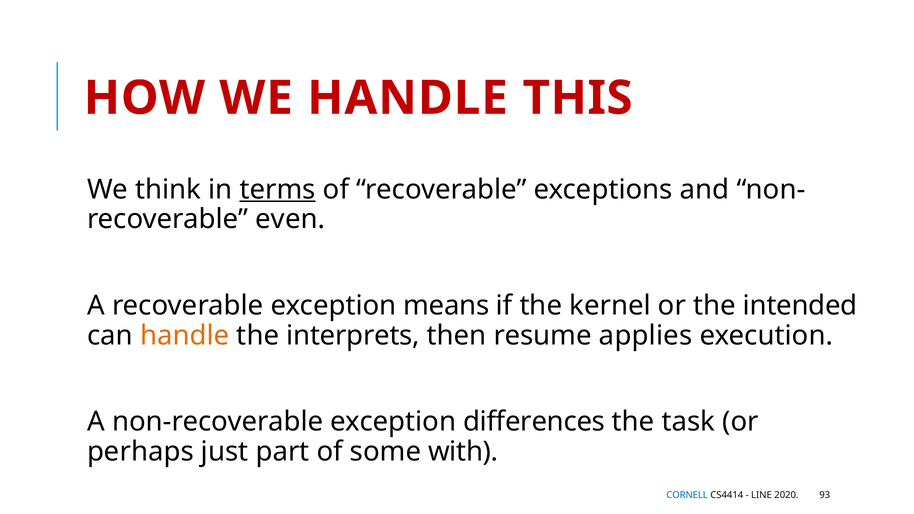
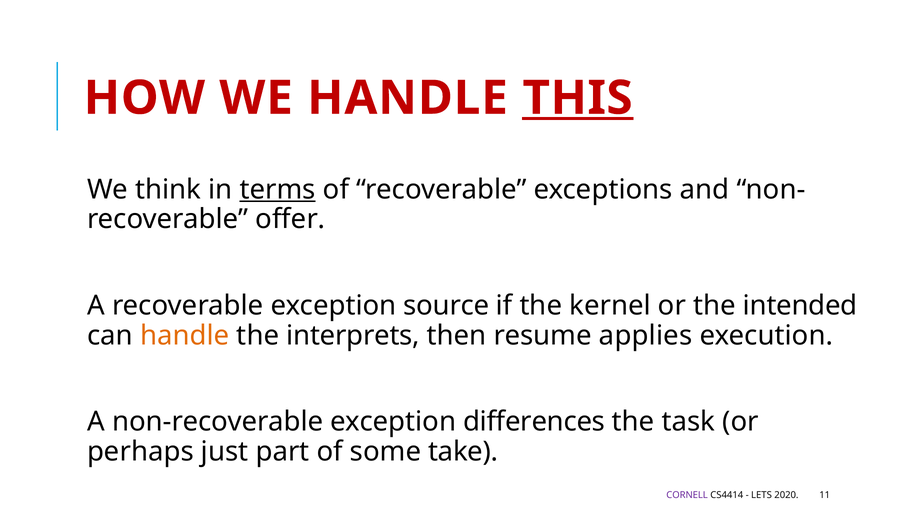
THIS underline: none -> present
even: even -> offer
means: means -> source
with: with -> take
CORNELL colour: blue -> purple
LINE: LINE -> LETS
93: 93 -> 11
